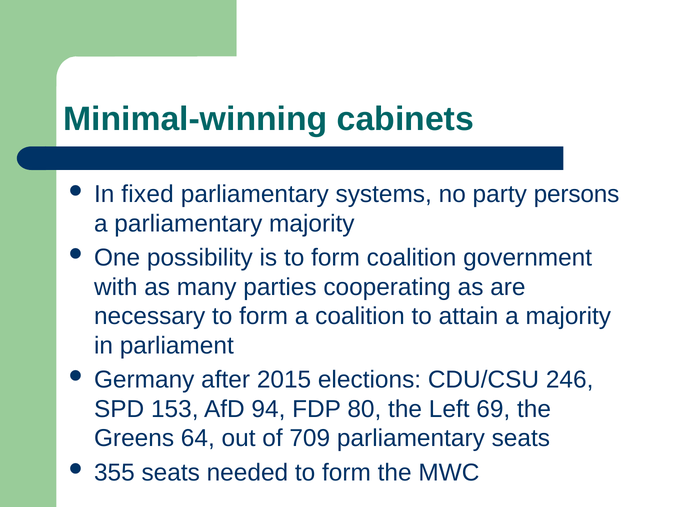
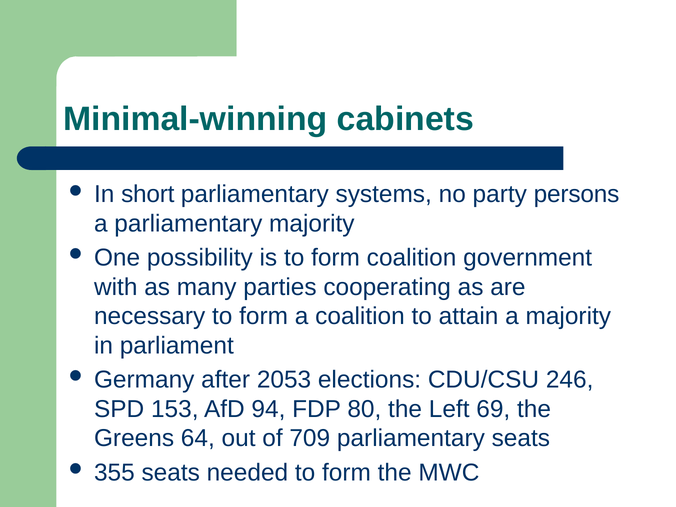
fixed: fixed -> short
2015: 2015 -> 2053
